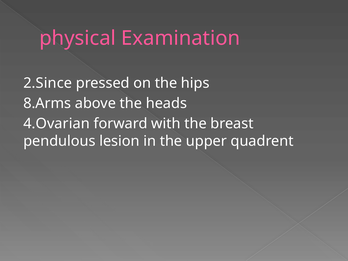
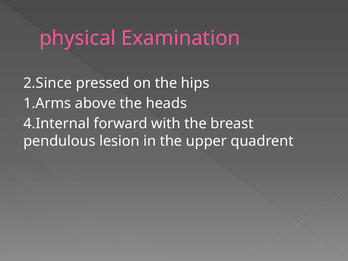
8.Arms: 8.Arms -> 1.Arms
4.Ovarian: 4.Ovarian -> 4.Internal
